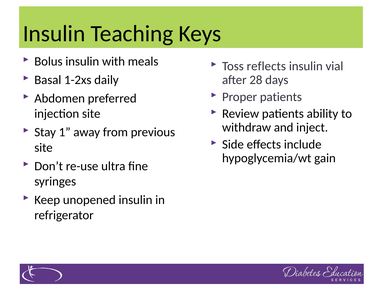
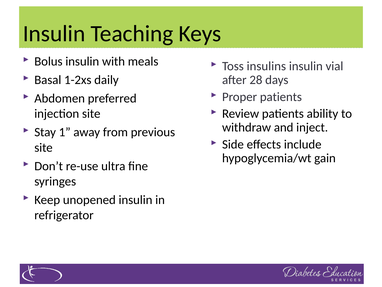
reflects: reflects -> insulins
